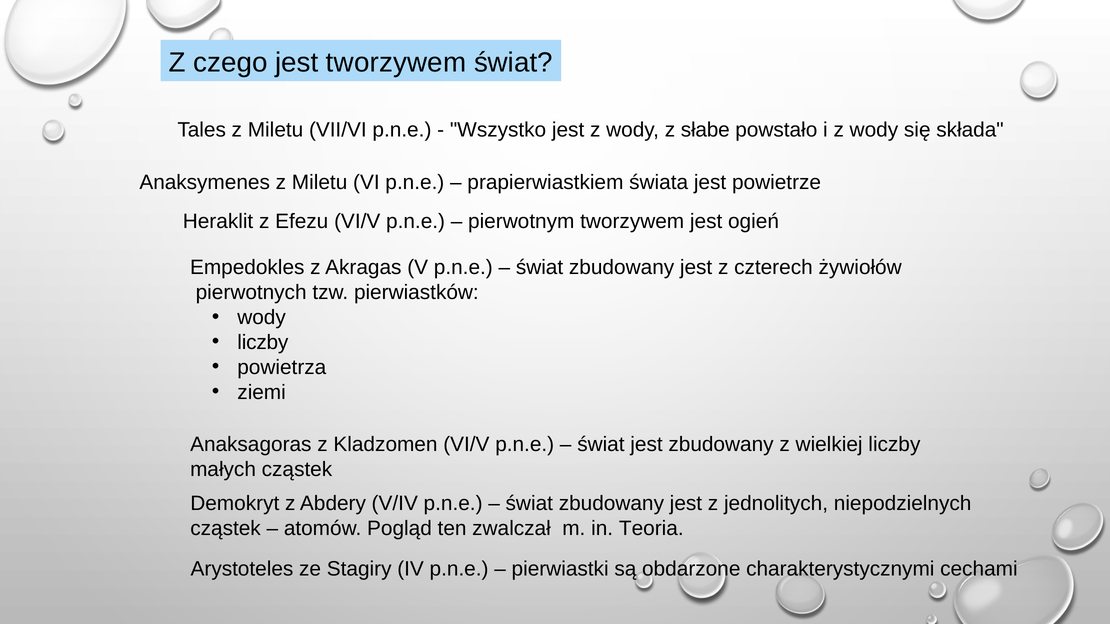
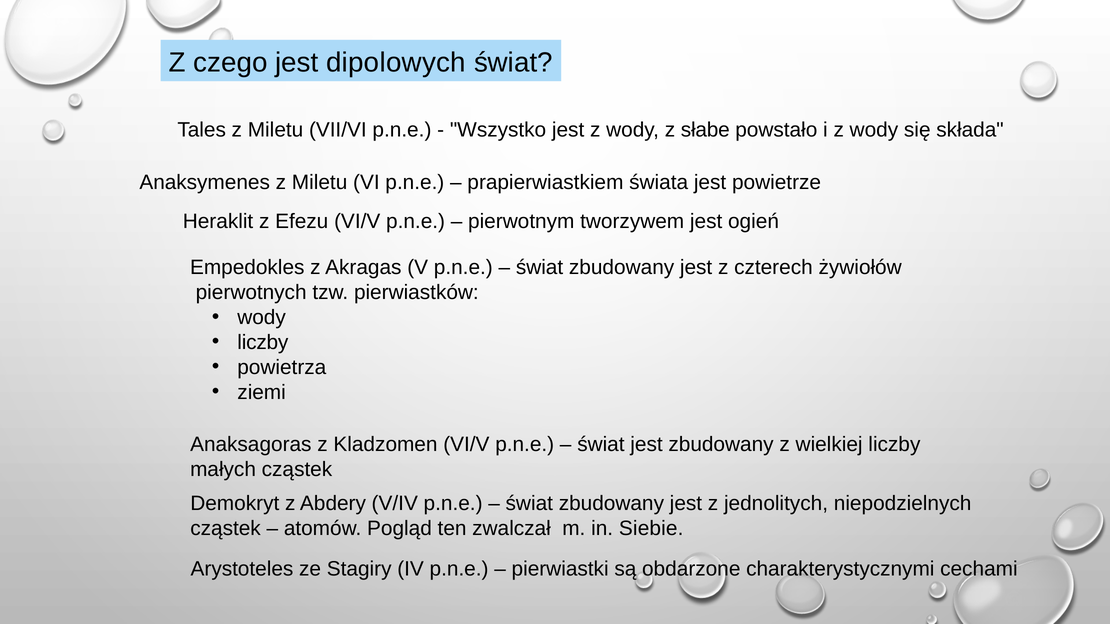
jest tworzywem: tworzywem -> dipolowych
Teoria: Teoria -> Siebie
